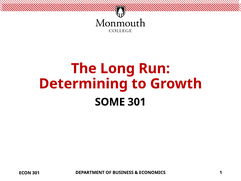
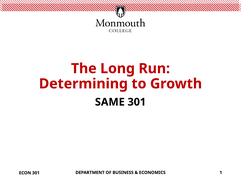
SOME: SOME -> SAME
